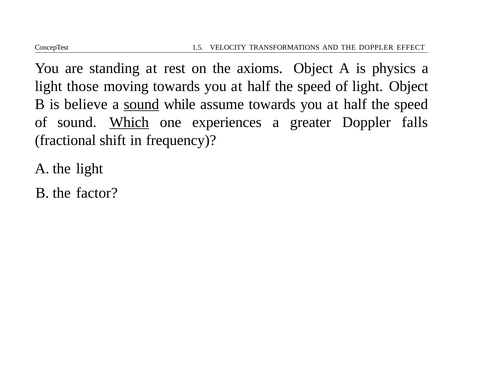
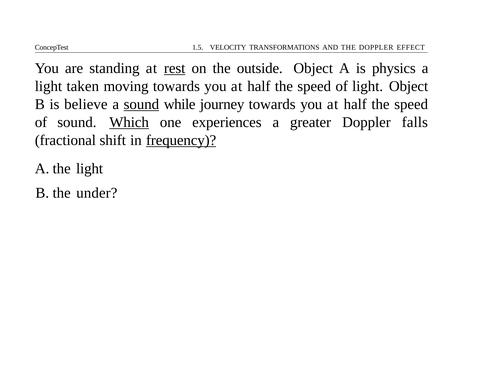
rest underline: none -> present
axioms: axioms -> outside
those: those -> taken
assume: assume -> journey
frequency underline: none -> present
factor: factor -> under
